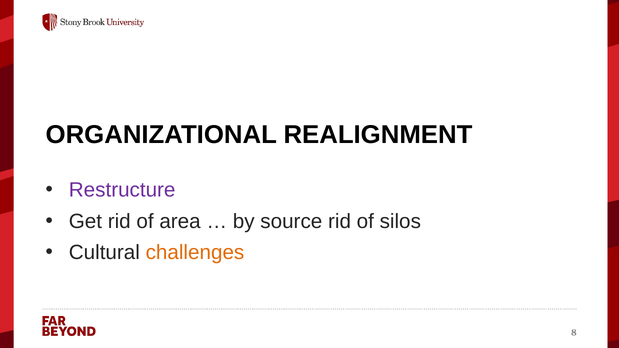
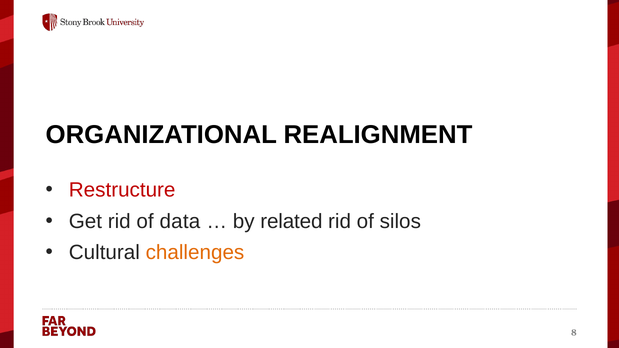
Restructure colour: purple -> red
area: area -> data
source: source -> related
